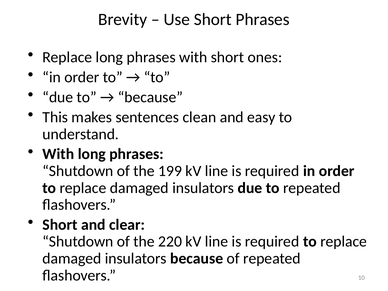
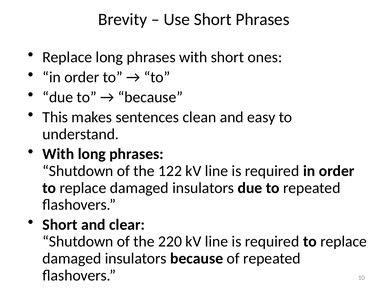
199: 199 -> 122
